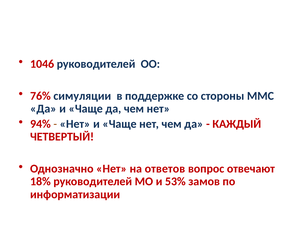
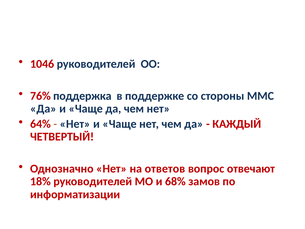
симуляции: симуляции -> поддержка
94%: 94% -> 64%
53%: 53% -> 68%
